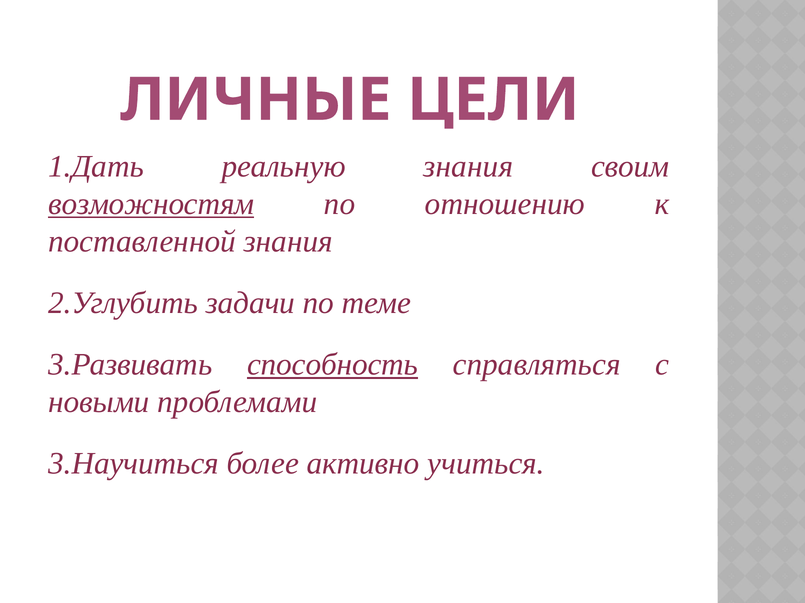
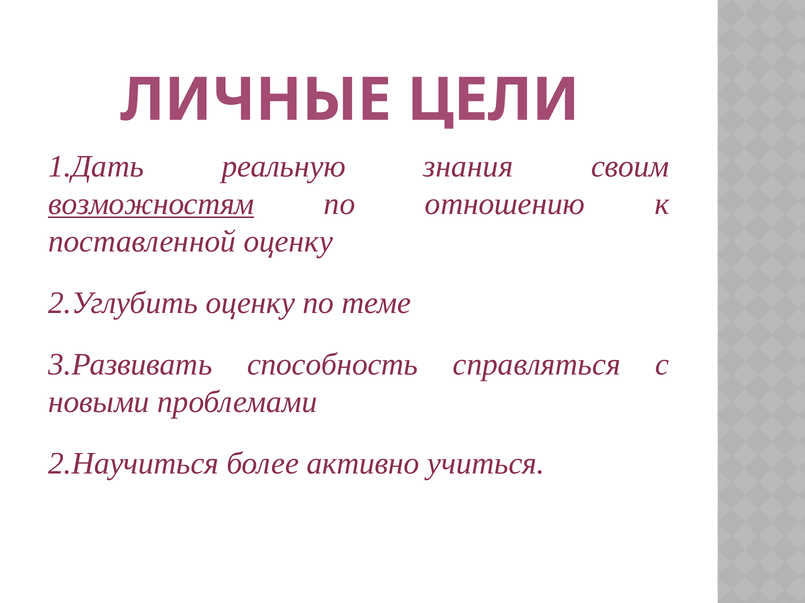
поставленной знания: знания -> оценку
2.Углубить задачи: задачи -> оценку
способность underline: present -> none
3.Научиться: 3.Научиться -> 2.Научиться
